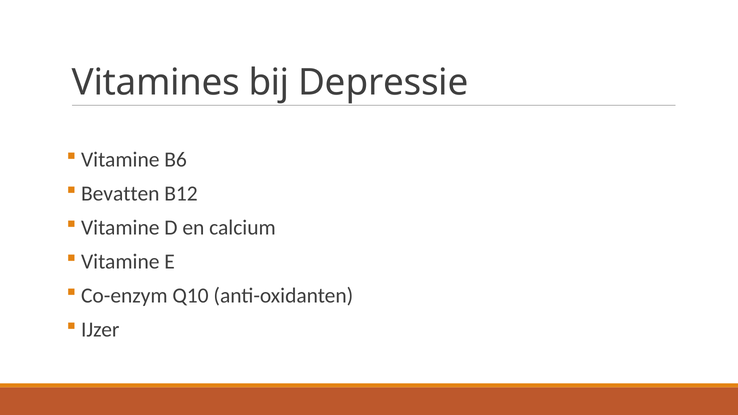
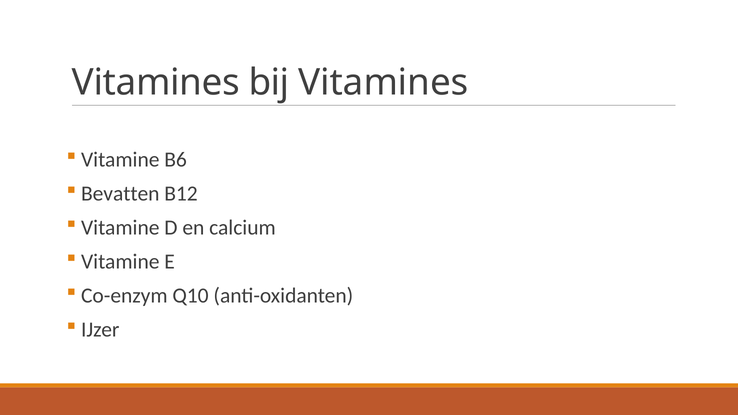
bij Depressie: Depressie -> Vitamines
